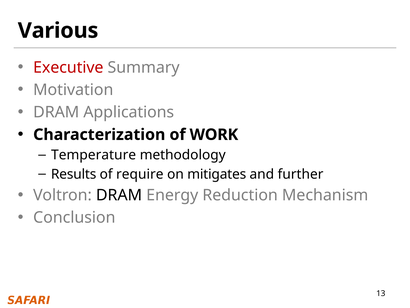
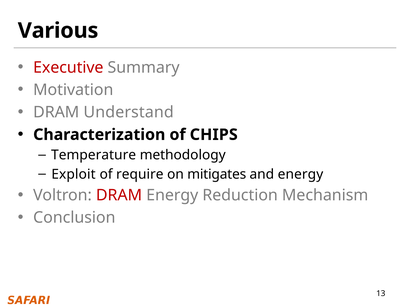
Applications: Applications -> Understand
WORK: WORK -> CHIPS
Results: Results -> Exploit
and further: further -> energy
DRAM at (119, 195) colour: black -> red
